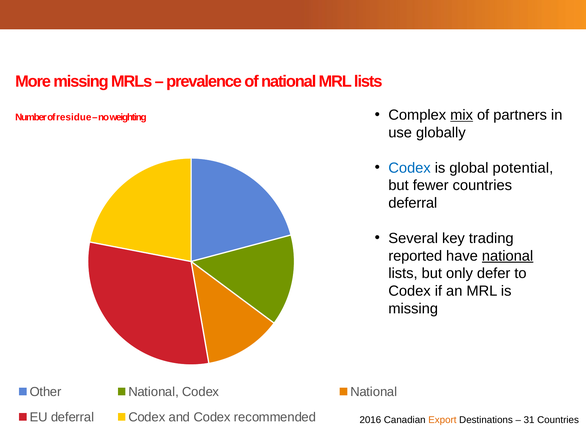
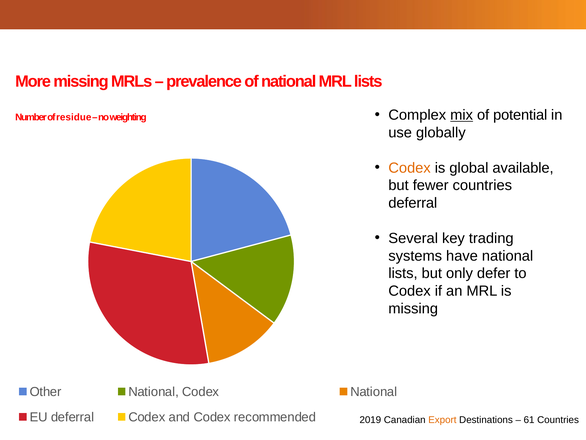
partners: partners -> potential
Codex at (410, 168) colour: blue -> orange
potential: potential -> available
reported: reported -> systems
national at (508, 256) underline: present -> none
2016: 2016 -> 2019
31: 31 -> 61
